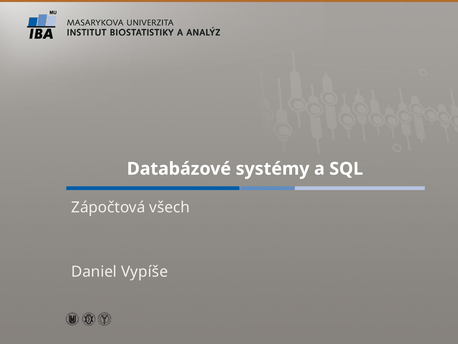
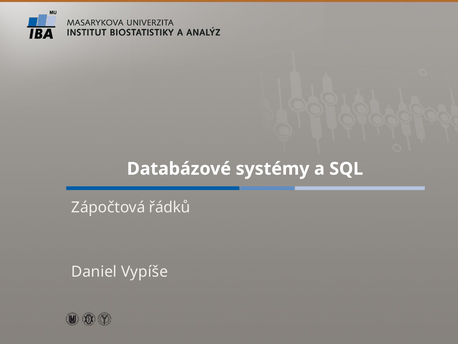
všech: všech -> řádků
